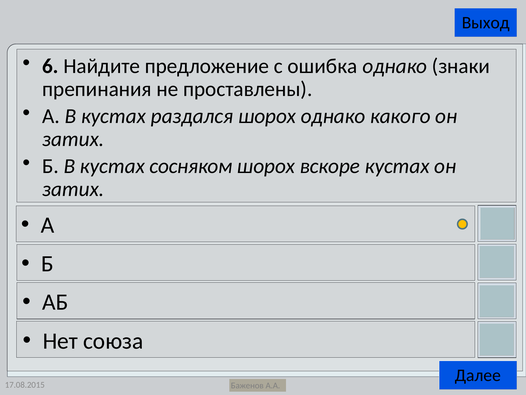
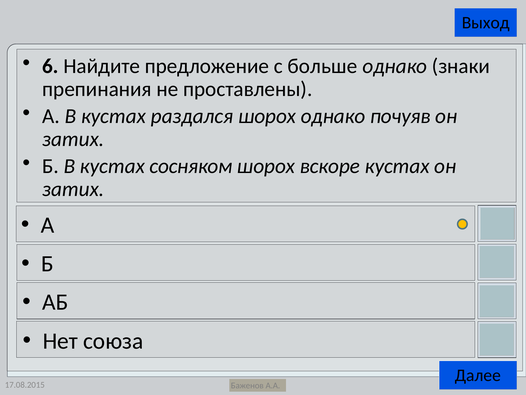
ошибка: ошибка -> больше
какого: какого -> почуяв
